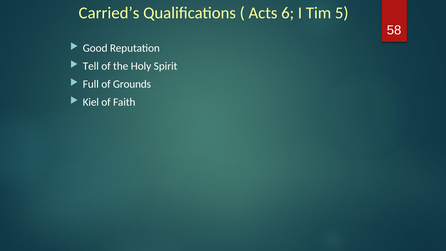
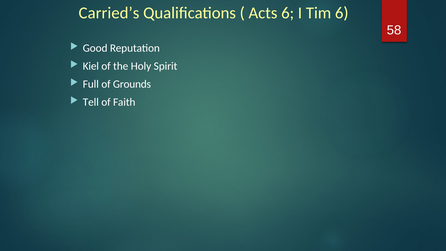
Tim 5: 5 -> 6
Tell: Tell -> Kiel
Kiel: Kiel -> Tell
